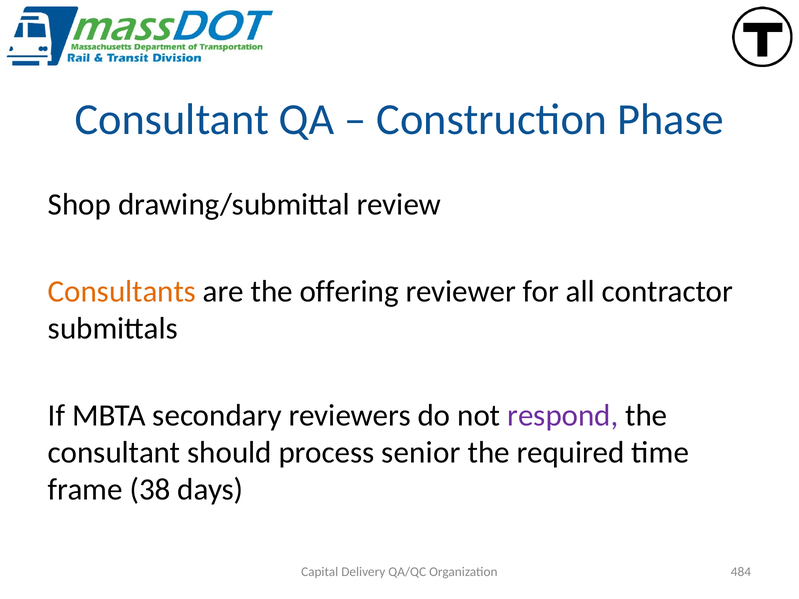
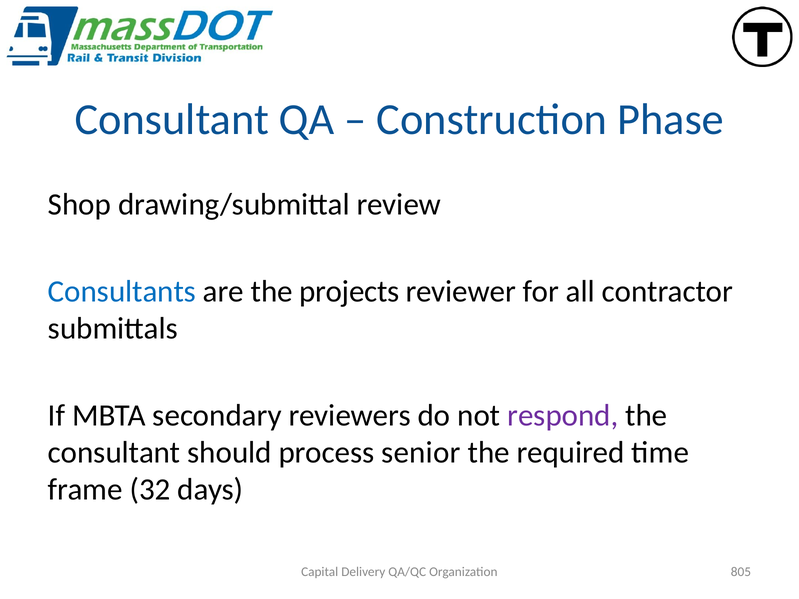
Consultants colour: orange -> blue
offering: offering -> projects
38: 38 -> 32
484: 484 -> 805
